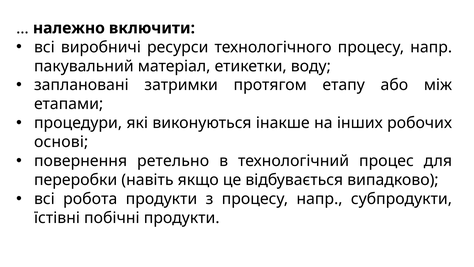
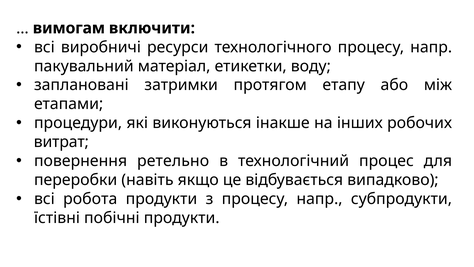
належно: належно -> вимогам
основі: основі -> витрат
